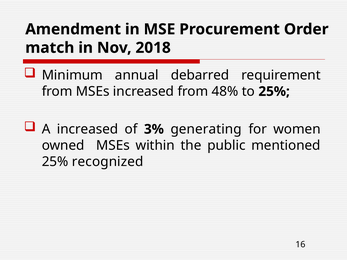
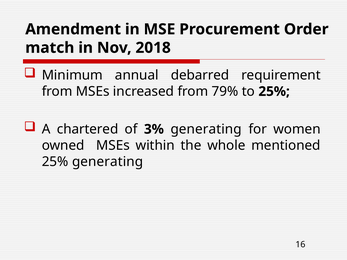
48%: 48% -> 79%
A increased: increased -> chartered
public: public -> whole
25% recognized: recognized -> generating
